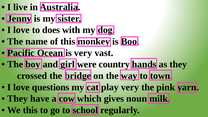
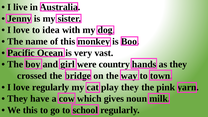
does: does -> idea
love questions: questions -> regularly
play very: very -> they
